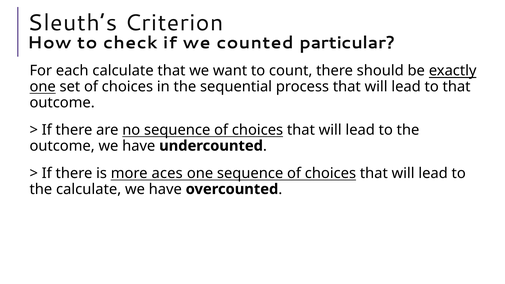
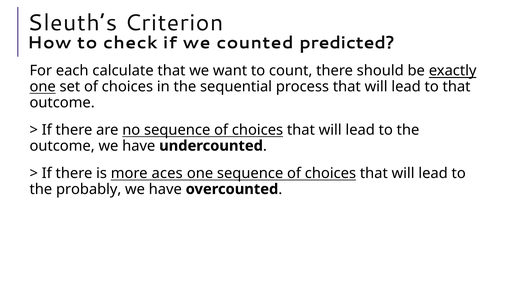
particular: particular -> predicted
the calculate: calculate -> probably
